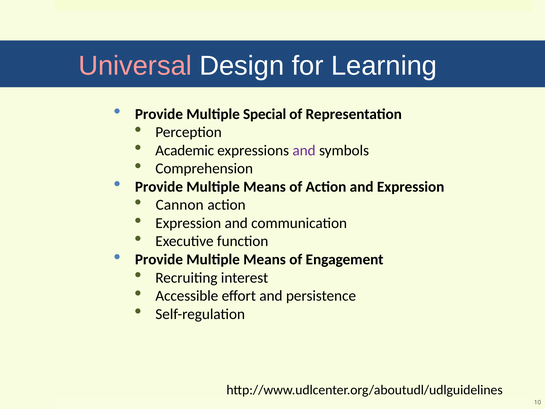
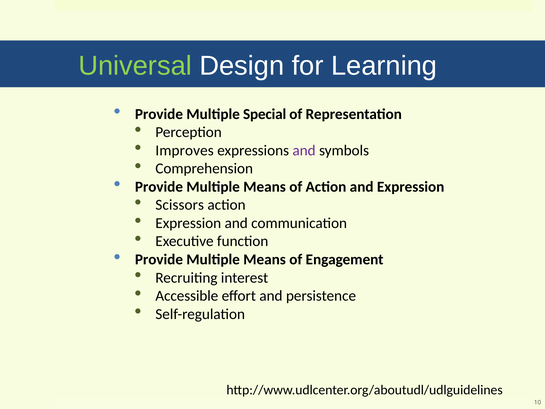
Universal colour: pink -> light green
Academic: Academic -> Improves
Cannon: Cannon -> Scissors
